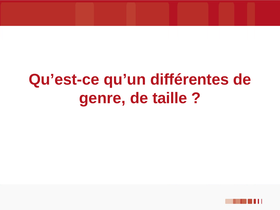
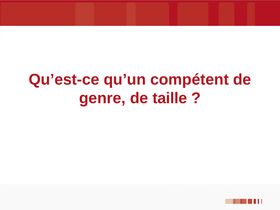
différentes: différentes -> compétent
